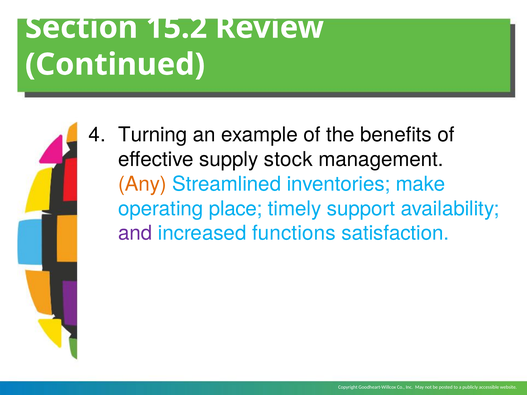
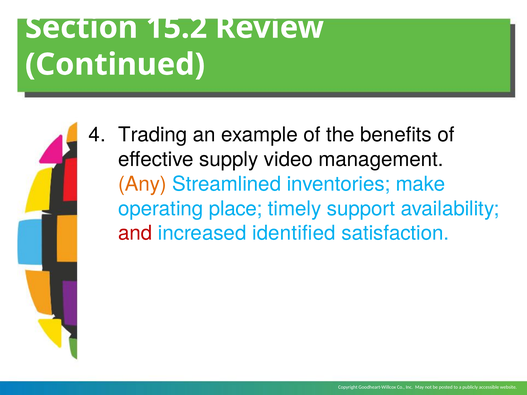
Turning: Turning -> Trading
stock: stock -> video
and colour: purple -> red
functions: functions -> identified
